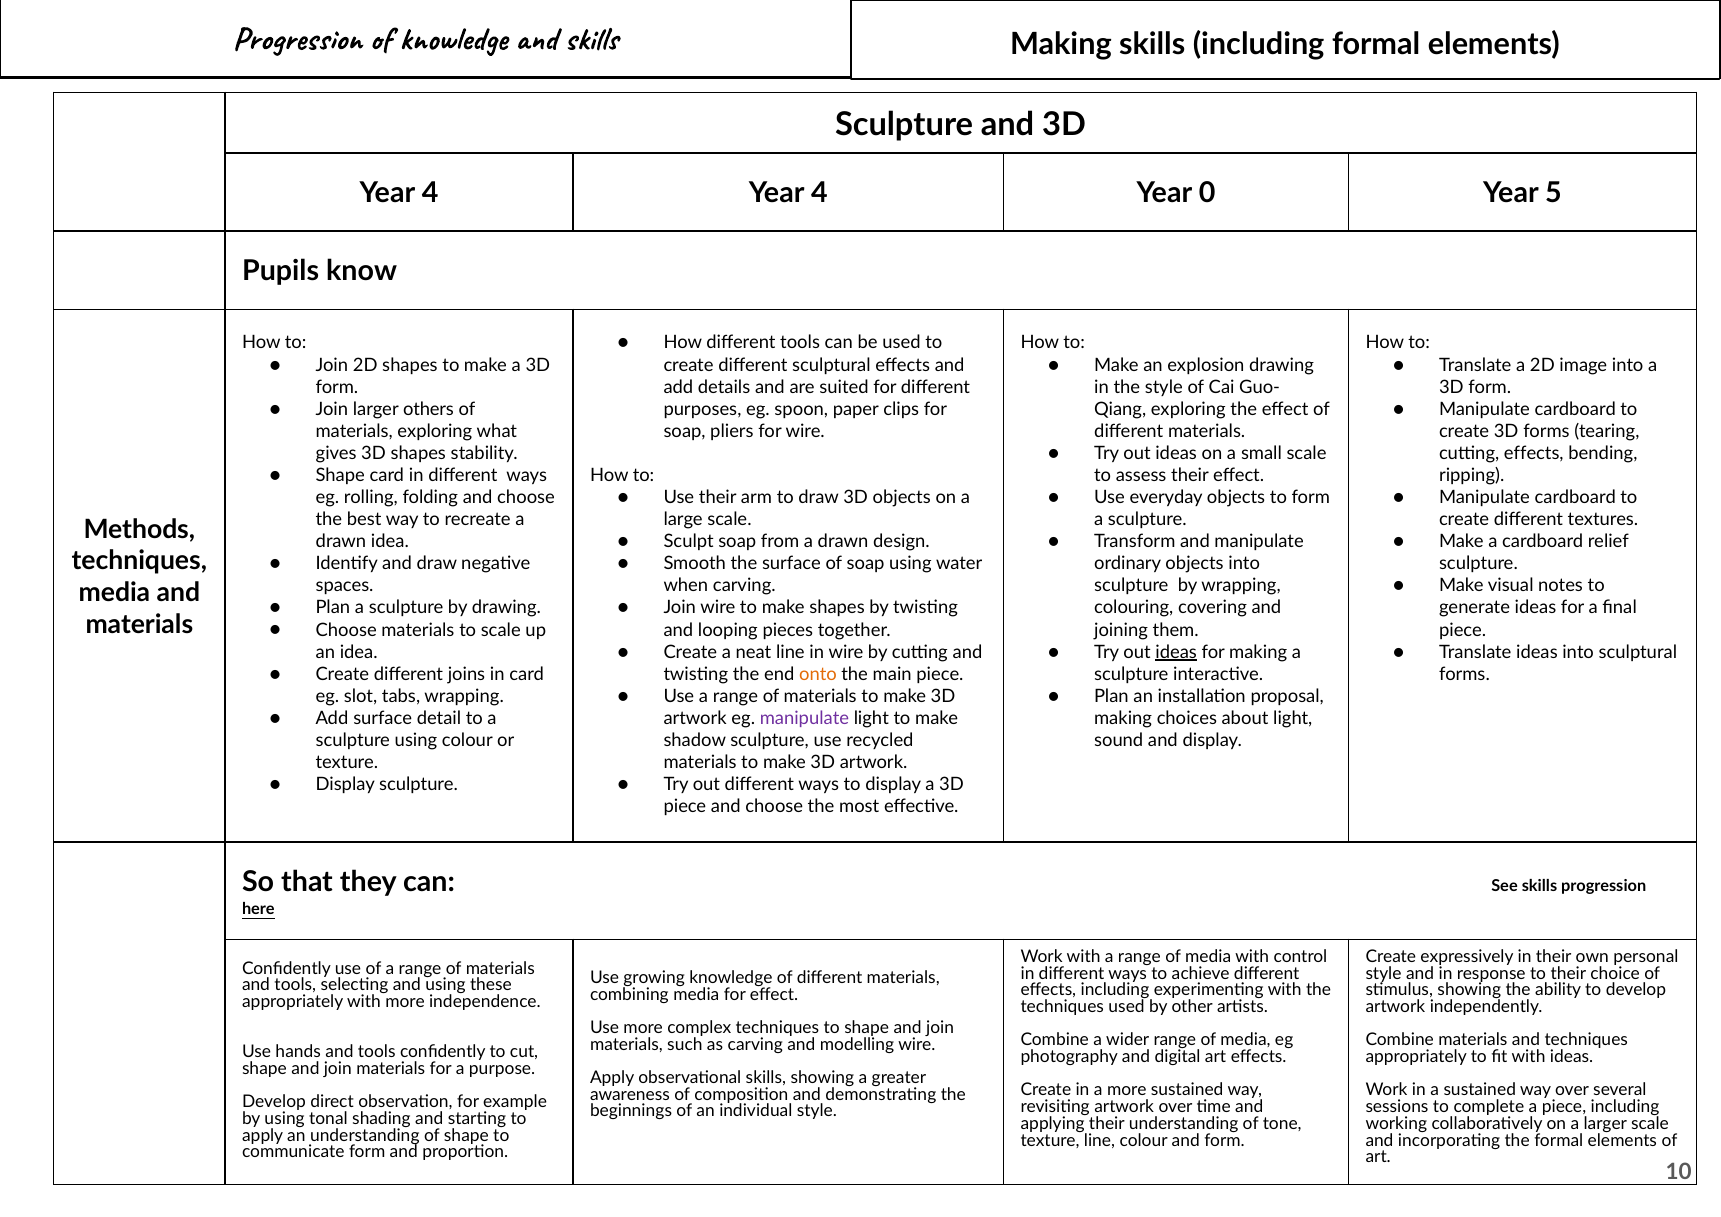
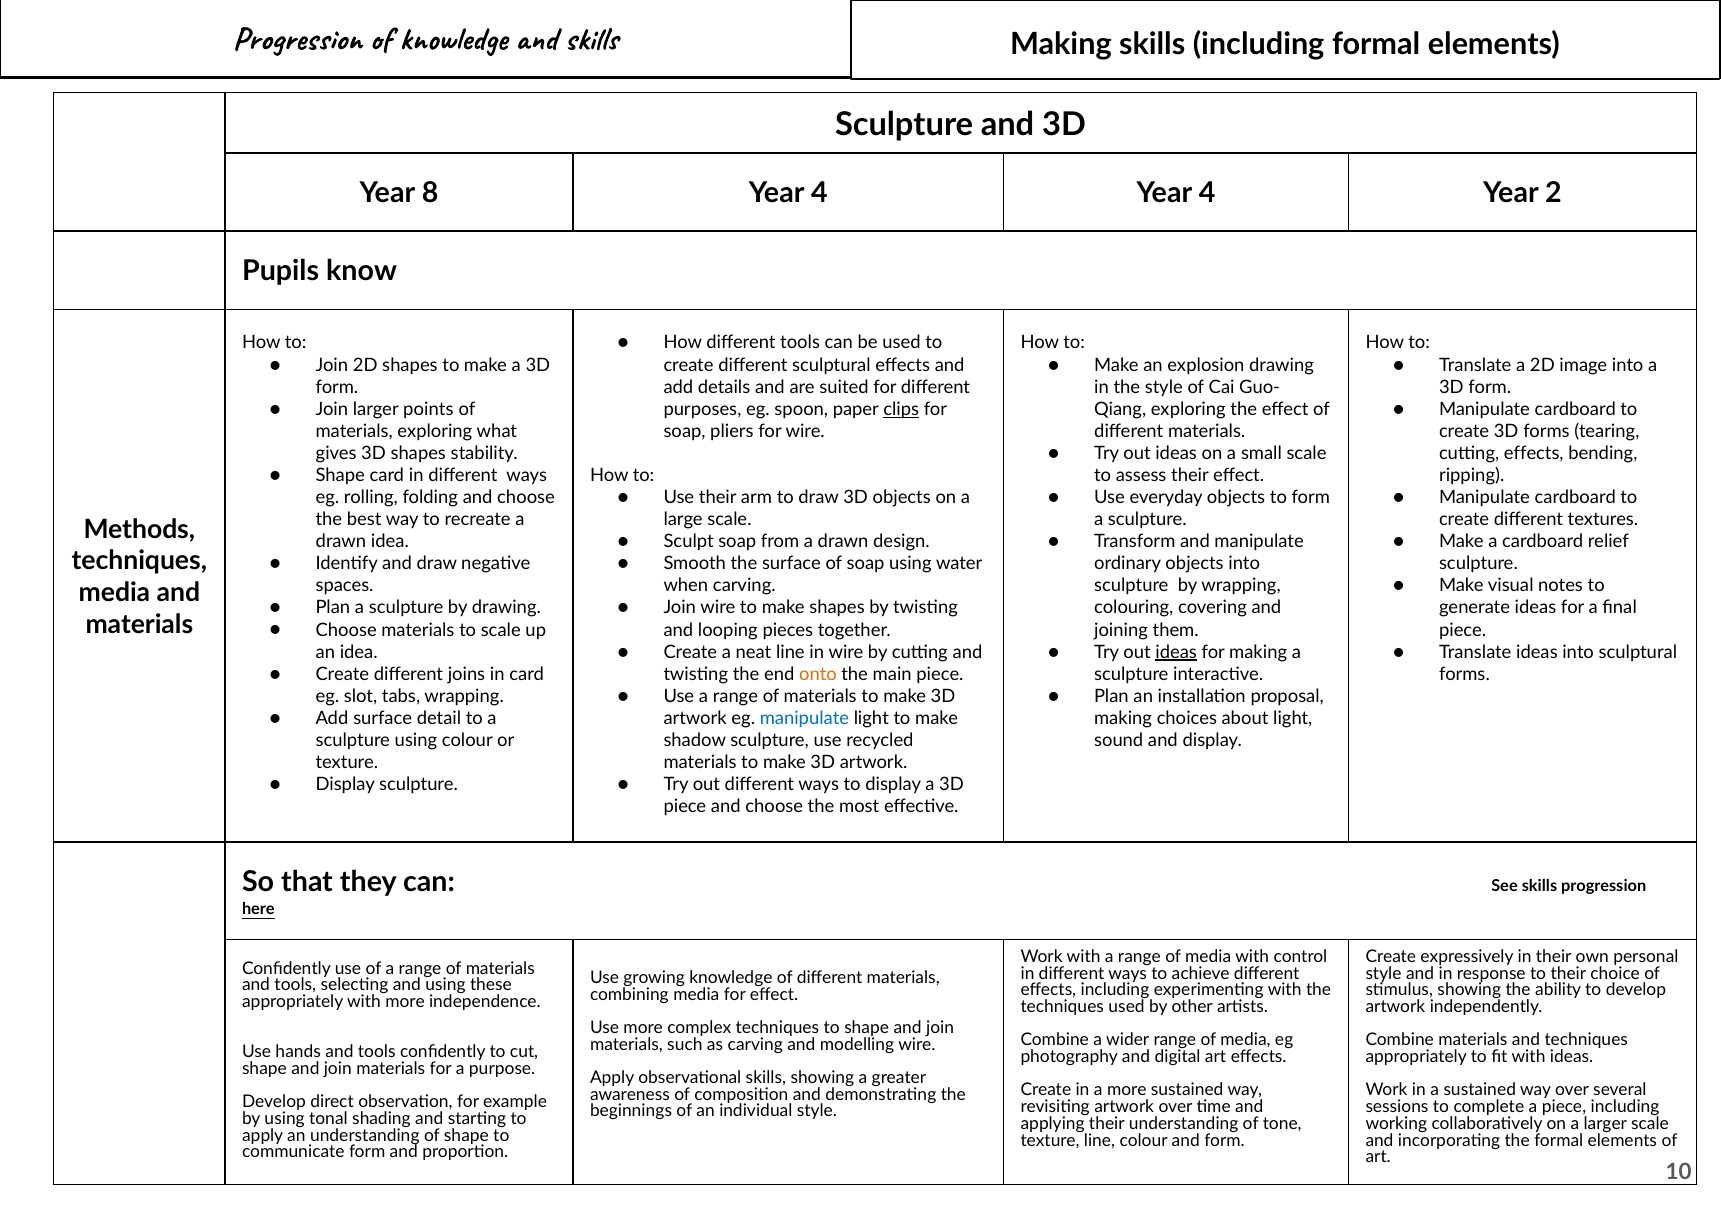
4 at (430, 193): 4 -> 8
4 Year 0: 0 -> 4
5: 5 -> 2
others: others -> points
clips underline: none -> present
manipulate at (804, 718) colour: purple -> blue
